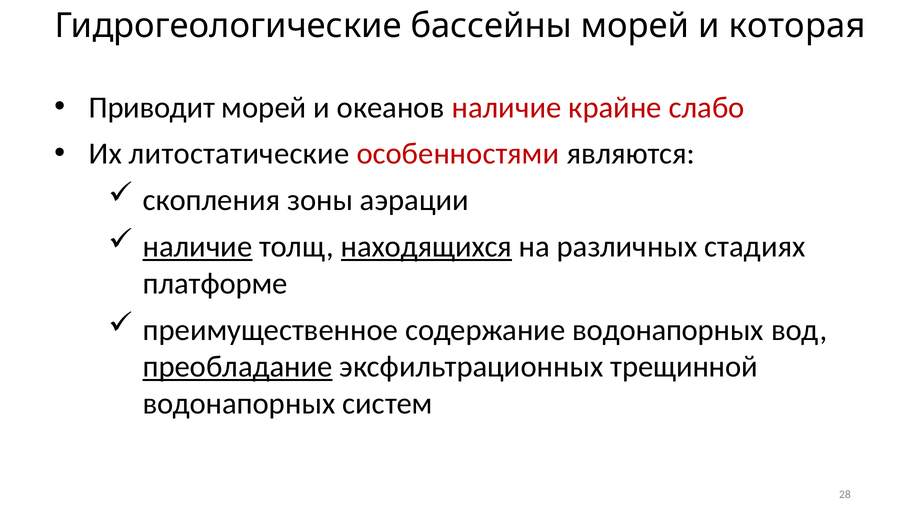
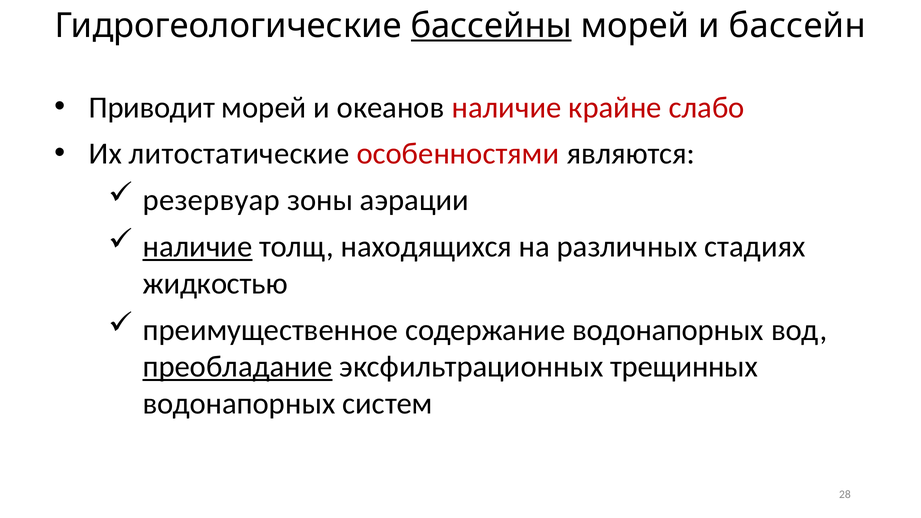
бассейны underline: none -> present
которая: которая -> бассейн
скопления: скопления -> резервуар
находящихся underline: present -> none
платформе: платформе -> жидкостью
трещинной: трещинной -> трещинных
